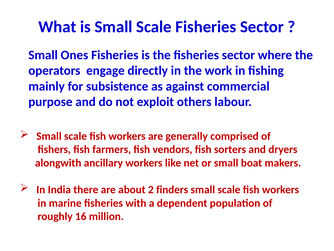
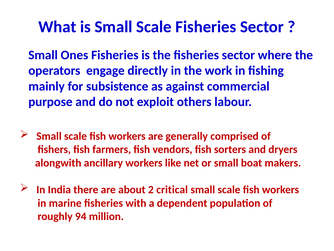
finders: finders -> critical
16: 16 -> 94
